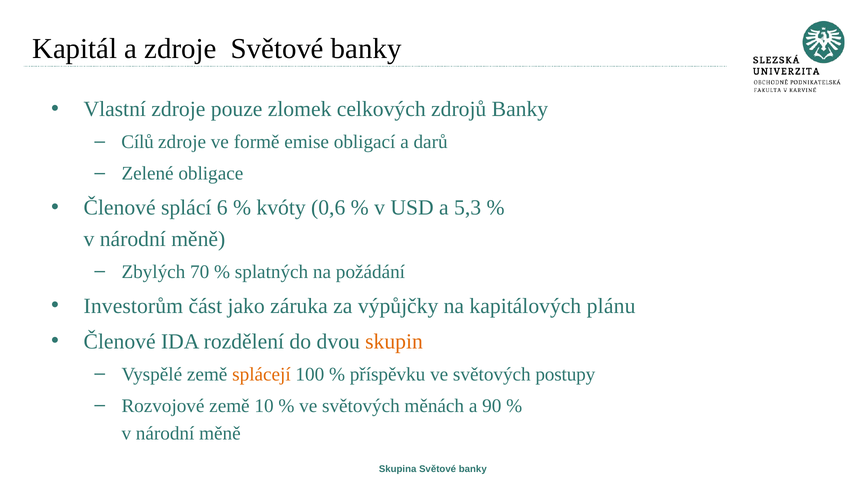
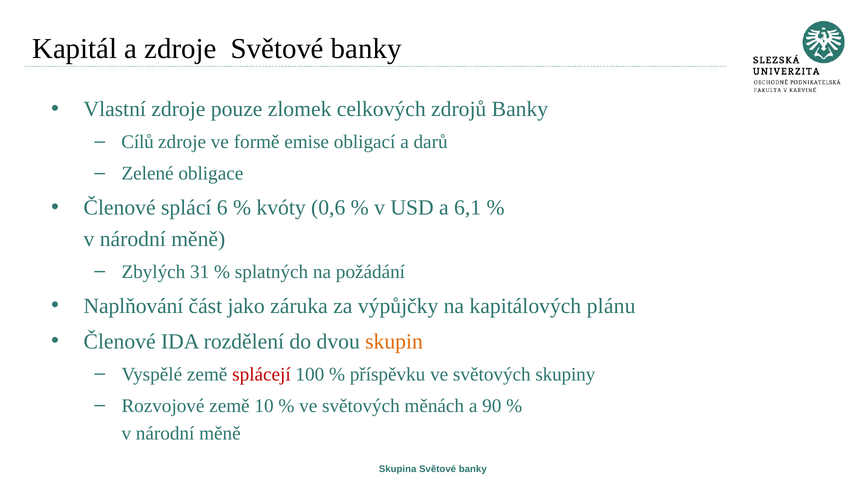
5,3: 5,3 -> 6,1
70: 70 -> 31
Investorům: Investorům -> Naplňování
splácejí colour: orange -> red
postupy: postupy -> skupiny
